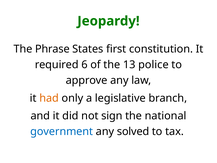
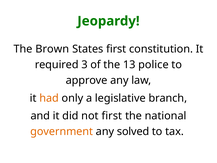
Phrase: Phrase -> Brown
6: 6 -> 3
not sign: sign -> first
government colour: blue -> orange
